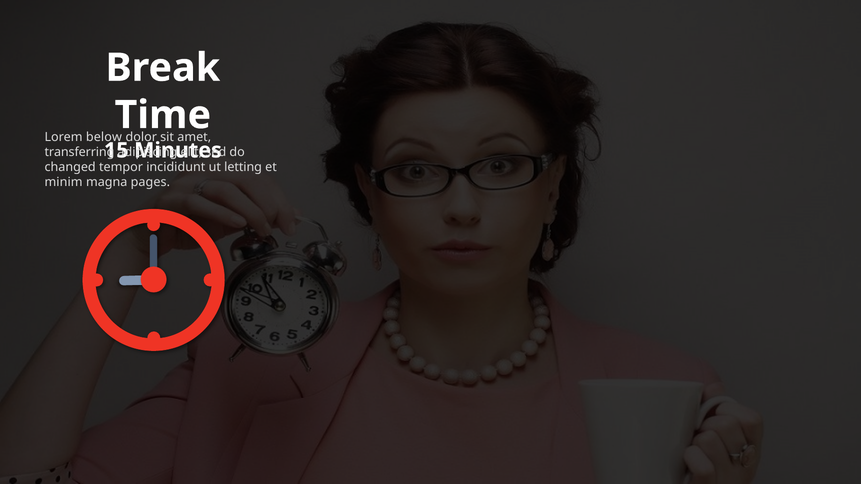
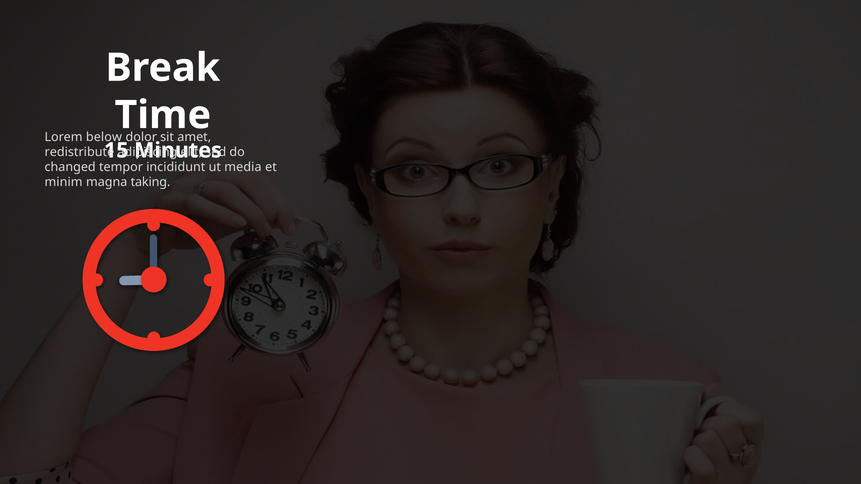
transferring: transferring -> redistribute
letting: letting -> media
pages: pages -> taking
